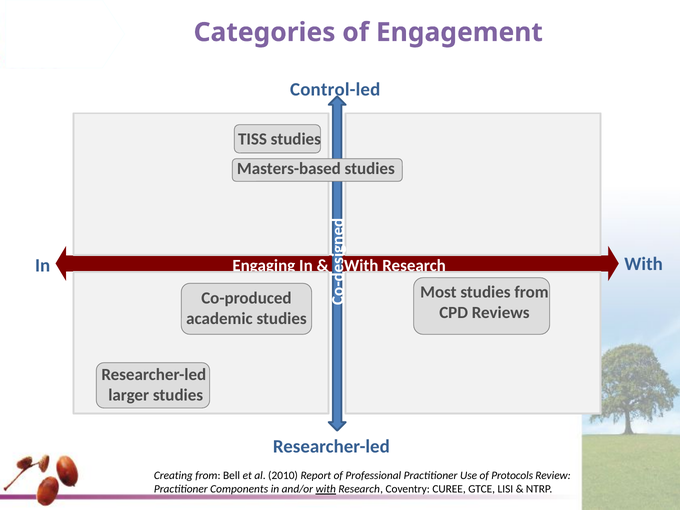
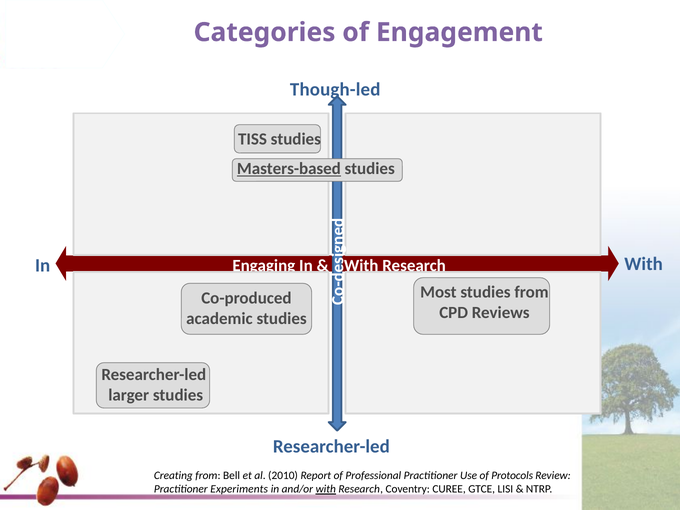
Control-led: Control-led -> Though-led
Masters-based underline: none -> present
Components: Components -> Experiments
